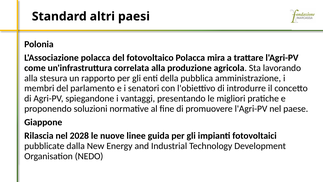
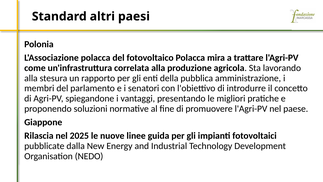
2028: 2028 -> 2025
